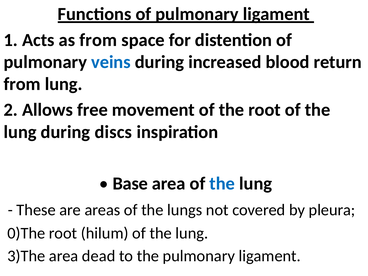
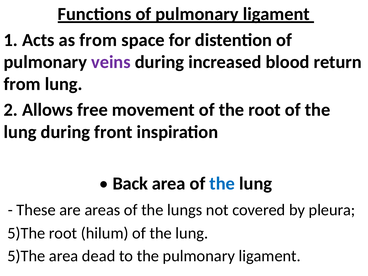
veins colour: blue -> purple
discs: discs -> front
Base: Base -> Back
0)The at (26, 233): 0)The -> 5)The
3)The at (26, 256): 3)The -> 5)The
